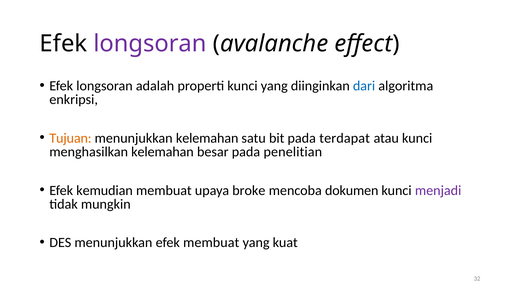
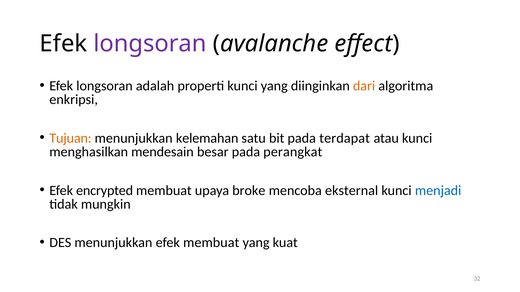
dari colour: blue -> orange
menghasilkan kelemahan: kelemahan -> mendesain
penelitian: penelitian -> perangkat
kemudian: kemudian -> encrypted
dokumen: dokumen -> eksternal
menjadi colour: purple -> blue
